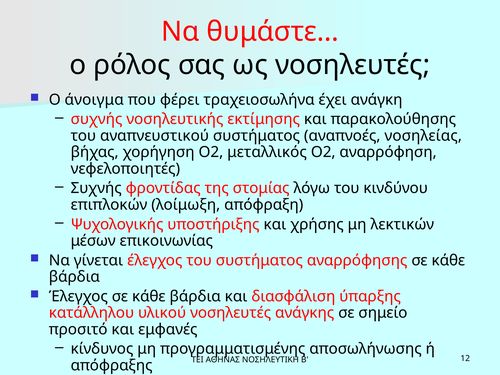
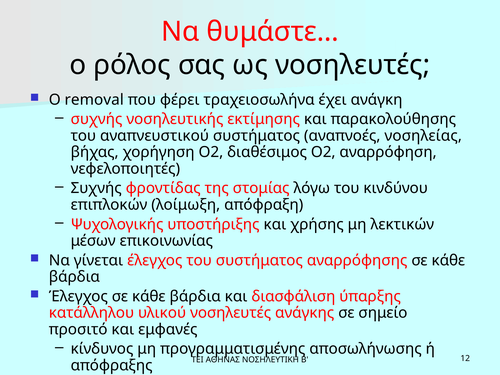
άνοιγμα: άνοιγμα -> removal
μεταλλικός: μεταλλικός -> διαθέσιμος
